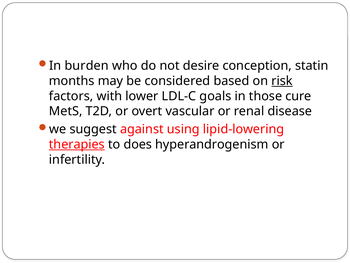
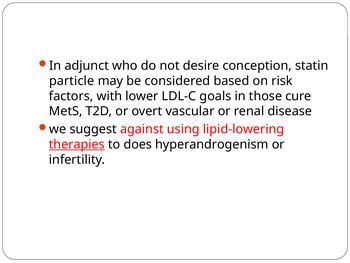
burden: burden -> adjunct
months: months -> particle
risk underline: present -> none
